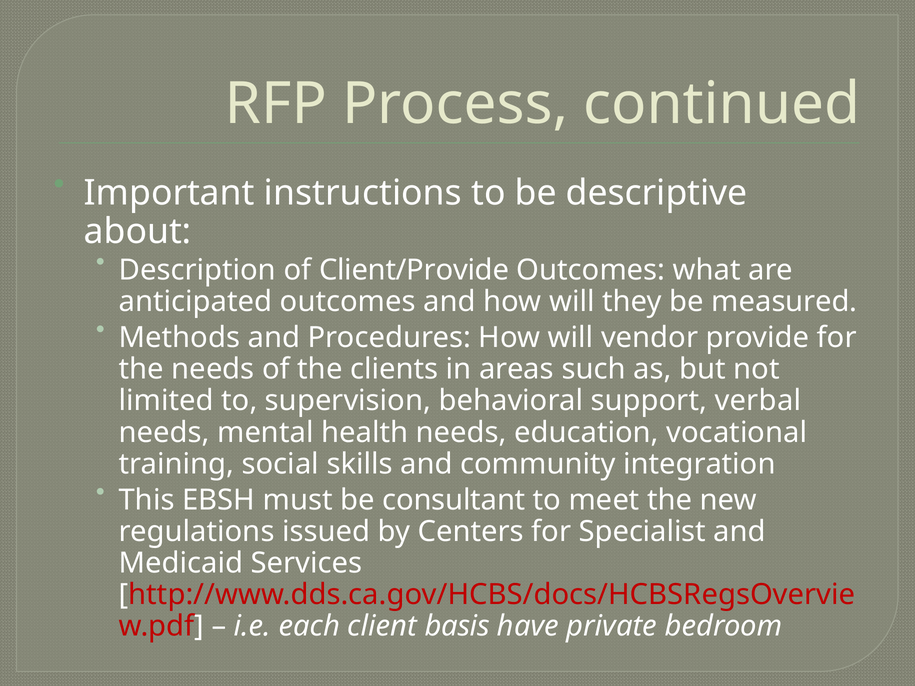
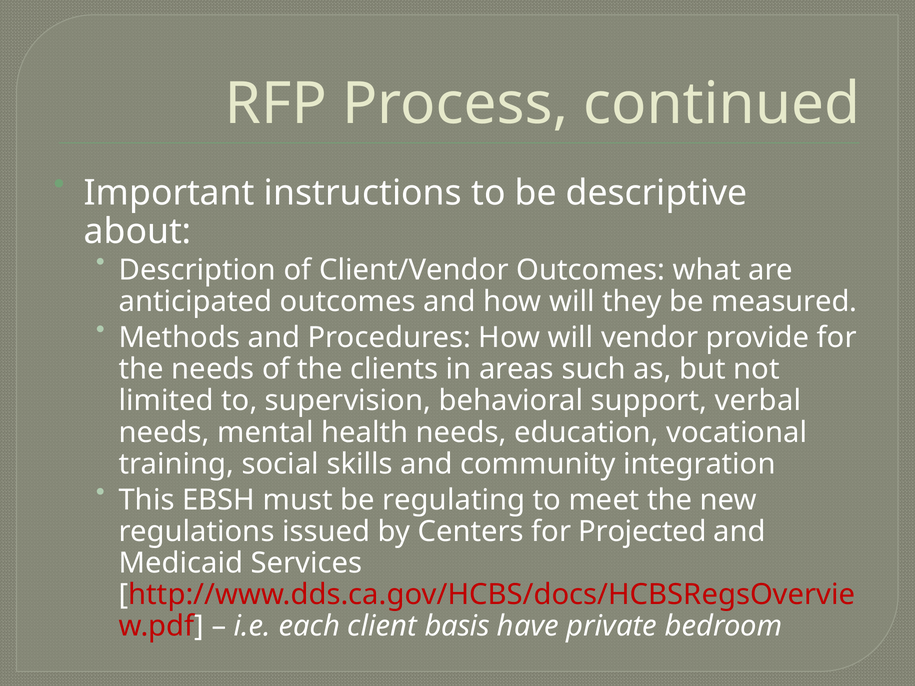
Client/Provide: Client/Provide -> Client/Vendor
consultant: consultant -> regulating
Specialist: Specialist -> Projected
